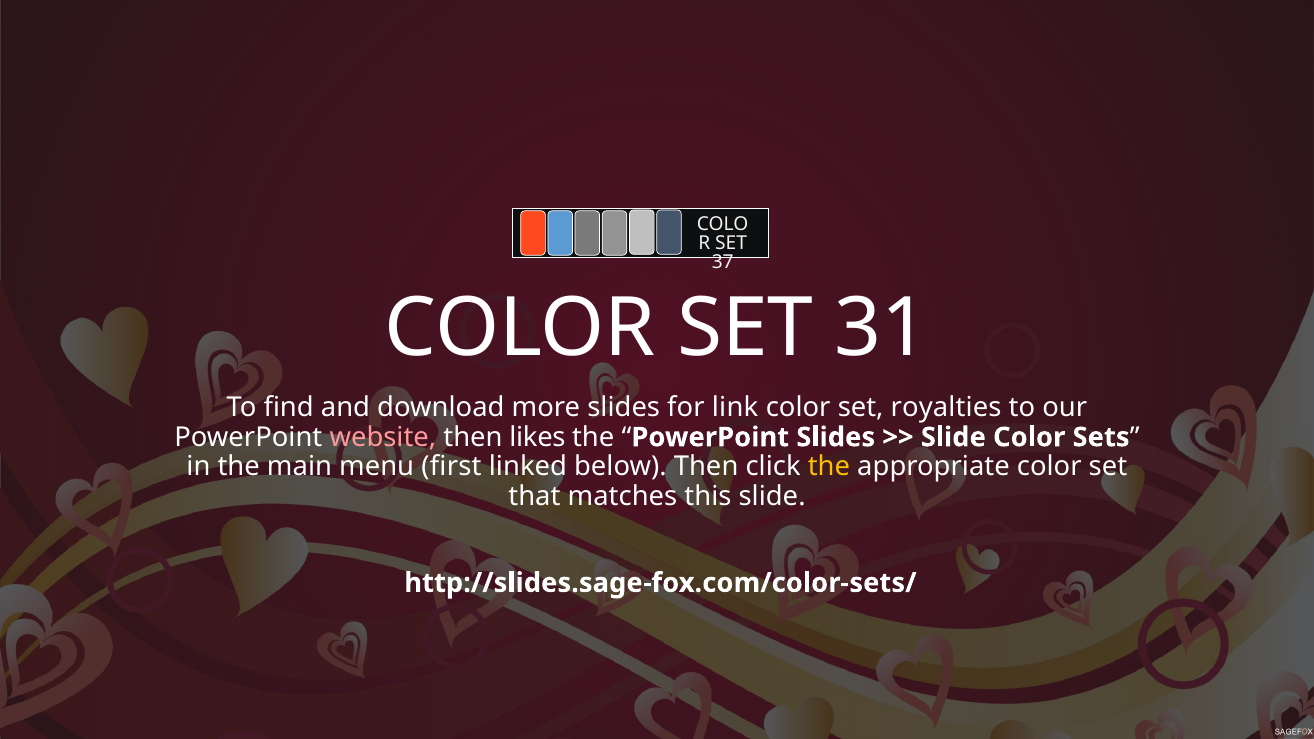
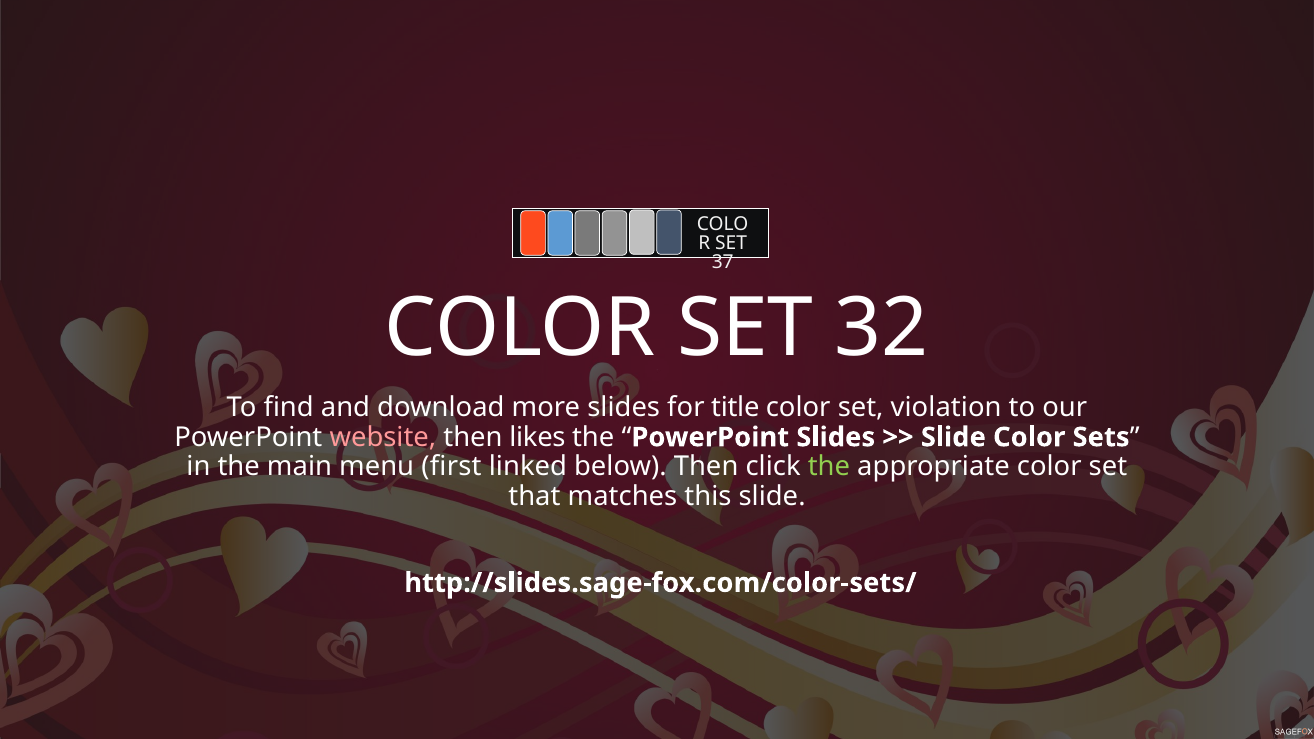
31: 31 -> 32
link: link -> title
royalties: royalties -> violation
the at (829, 467) colour: yellow -> light green
